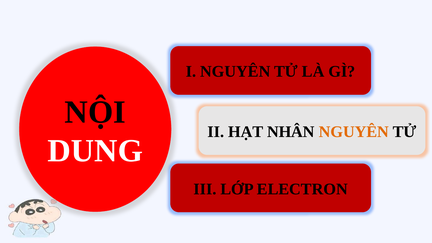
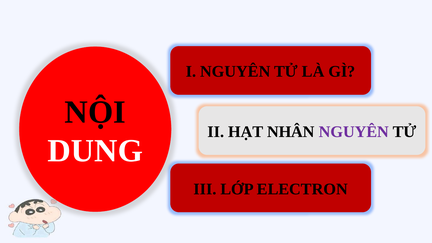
NGUYÊN at (354, 132) colour: orange -> purple
